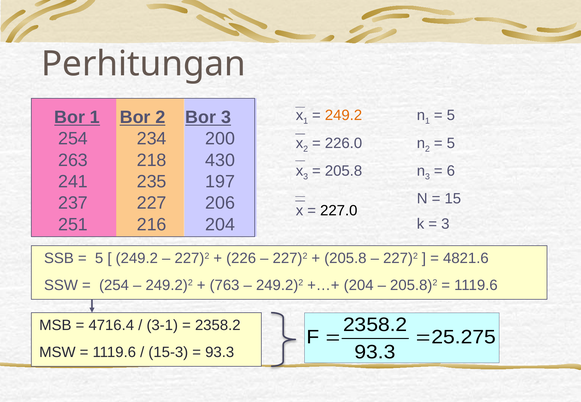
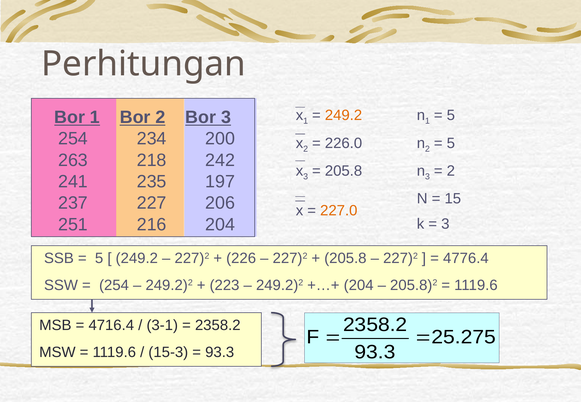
430: 430 -> 242
6 at (451, 171): 6 -> 2
227.0 colour: black -> orange
4821.6: 4821.6 -> 4776.4
763: 763 -> 223
